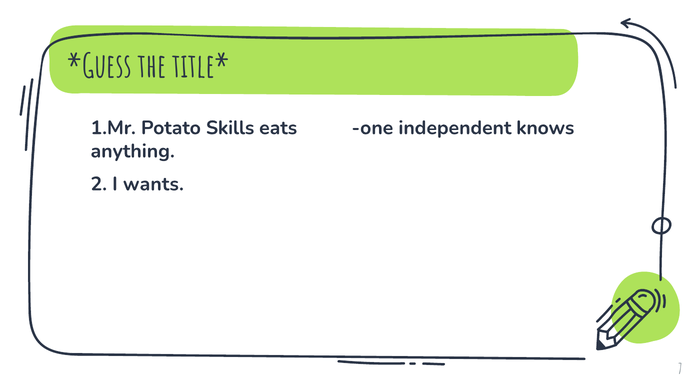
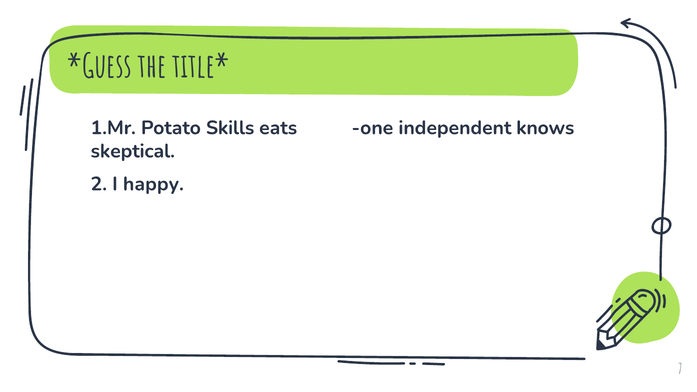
anything: anything -> skeptical
wants: wants -> happy
